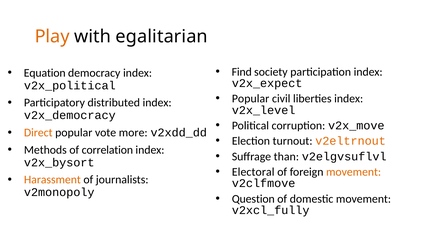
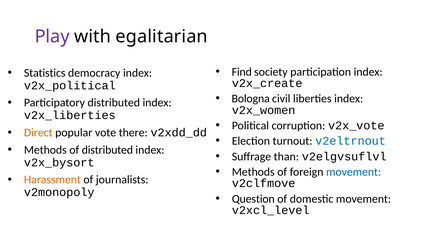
Play colour: orange -> purple
Equation: Equation -> Statistics
v2x_expect: v2x_expect -> v2x_create
Popular at (251, 99): Popular -> Bologna
v2x_level: v2x_level -> v2x_women
v2x_democracy: v2x_democracy -> v2x_liberties
v2x_move: v2x_move -> v2x_vote
more: more -> there
v2eltrnout colour: orange -> blue
of correlation: correlation -> distributed
Electoral at (253, 172): Electoral -> Methods
movement at (354, 172) colour: orange -> blue
v2xcl_fully: v2xcl_fully -> v2xcl_level
